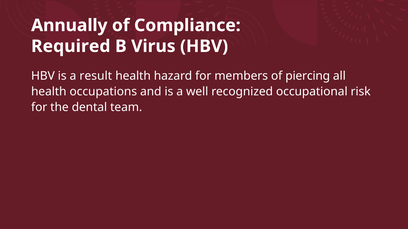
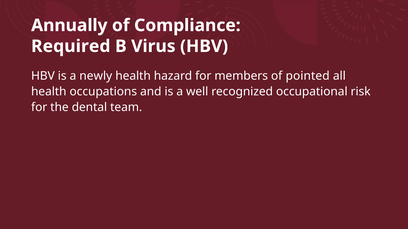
result: result -> newly
piercing: piercing -> pointed
